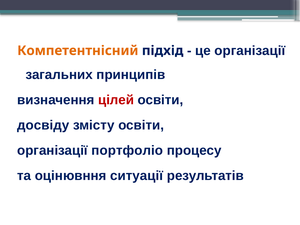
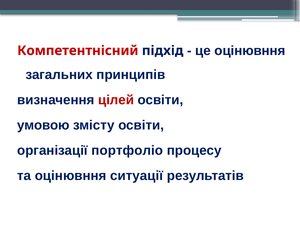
Компетентнісний colour: orange -> red
це організації: організації -> оцінювння
досвіду: досвіду -> умовою
